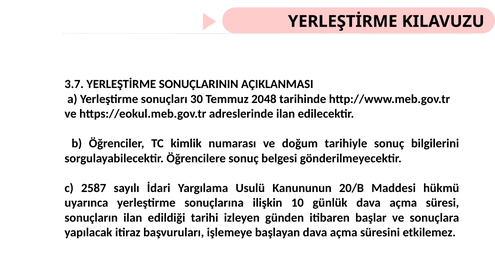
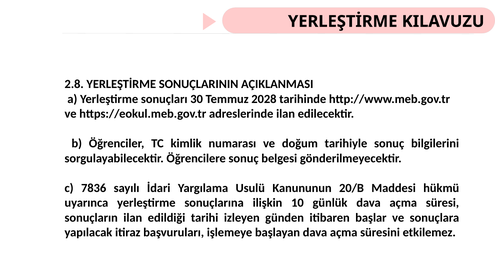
3.7: 3.7 -> 2.8
2048: 2048 -> 2028
2587: 2587 -> 7836
